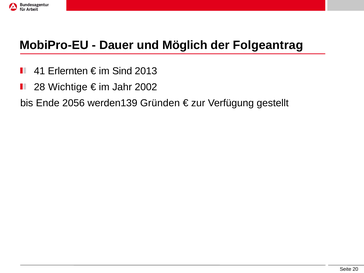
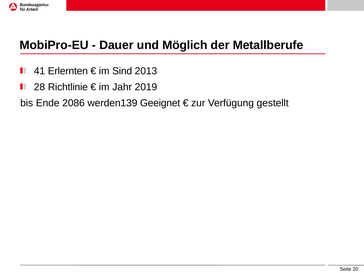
Folgeantrag: Folgeantrag -> Metallberufe
Wichtige: Wichtige -> Richtlinie
2002: 2002 -> 2019
2056: 2056 -> 2086
Gründen: Gründen -> Geeignet
